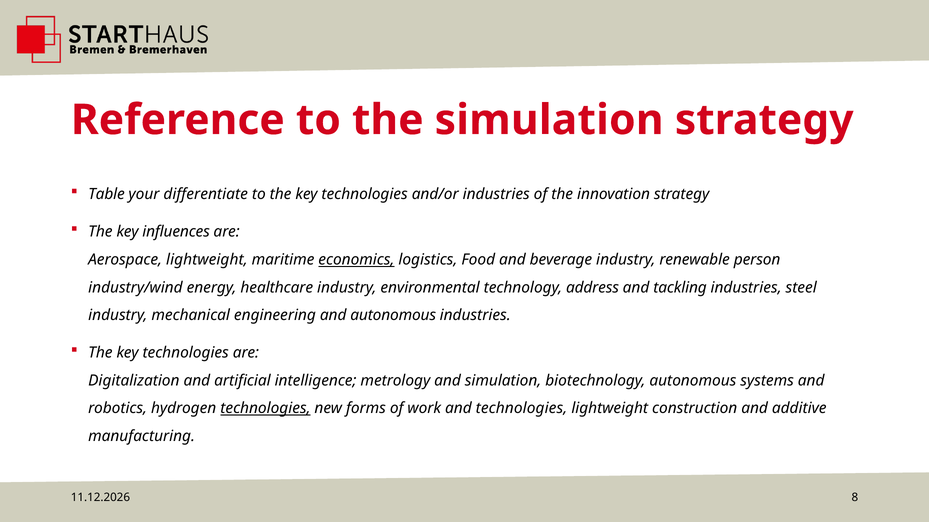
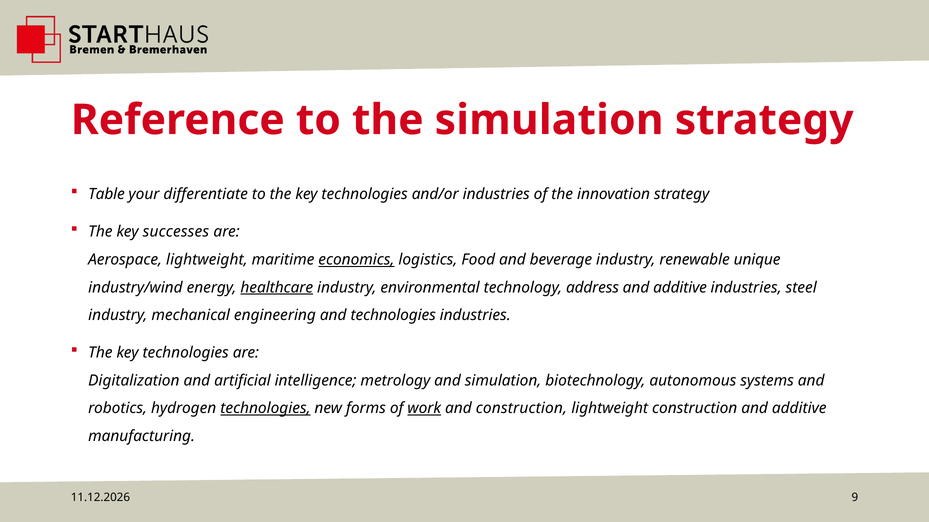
influences: influences -> successes
person: person -> unique
healthcare underline: none -> present
tackling at (680, 288): tackling -> additive
and autonomous: autonomous -> technologies
work underline: none -> present
and technologies: technologies -> construction
8: 8 -> 9
